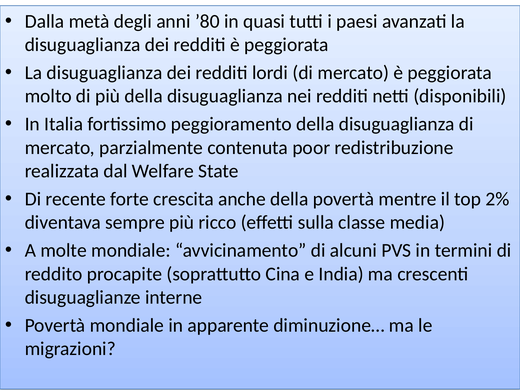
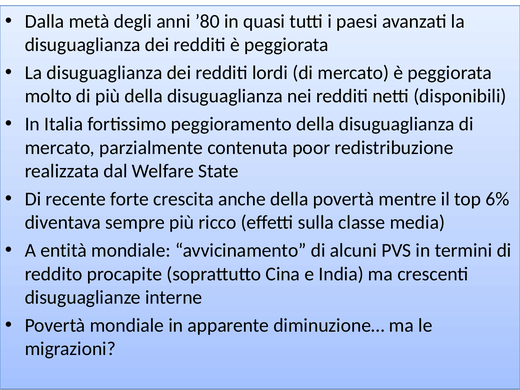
2%: 2% -> 6%
molte: molte -> entità
